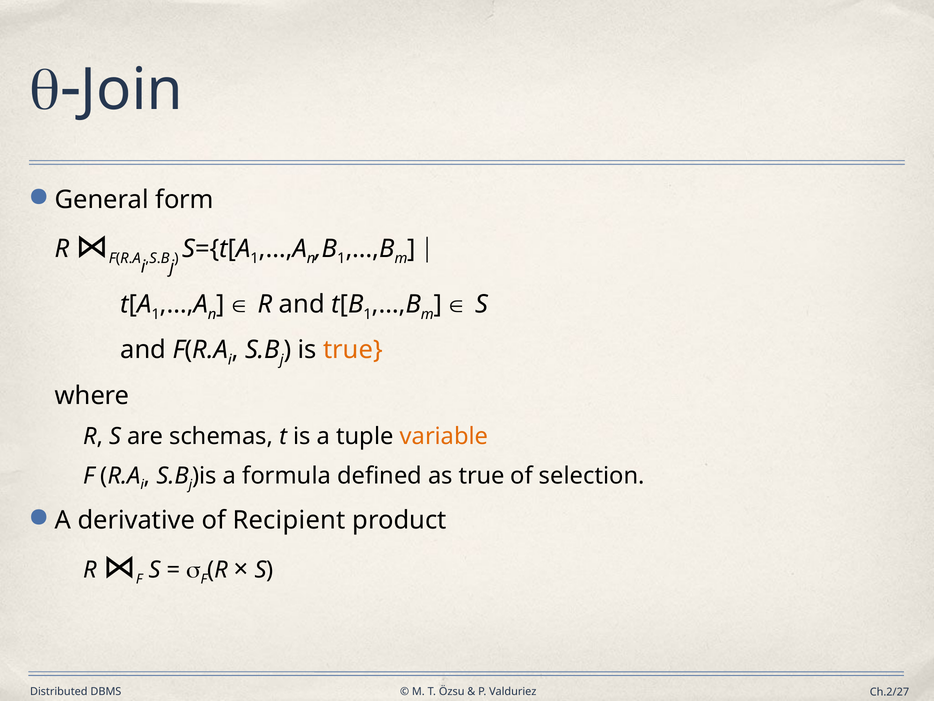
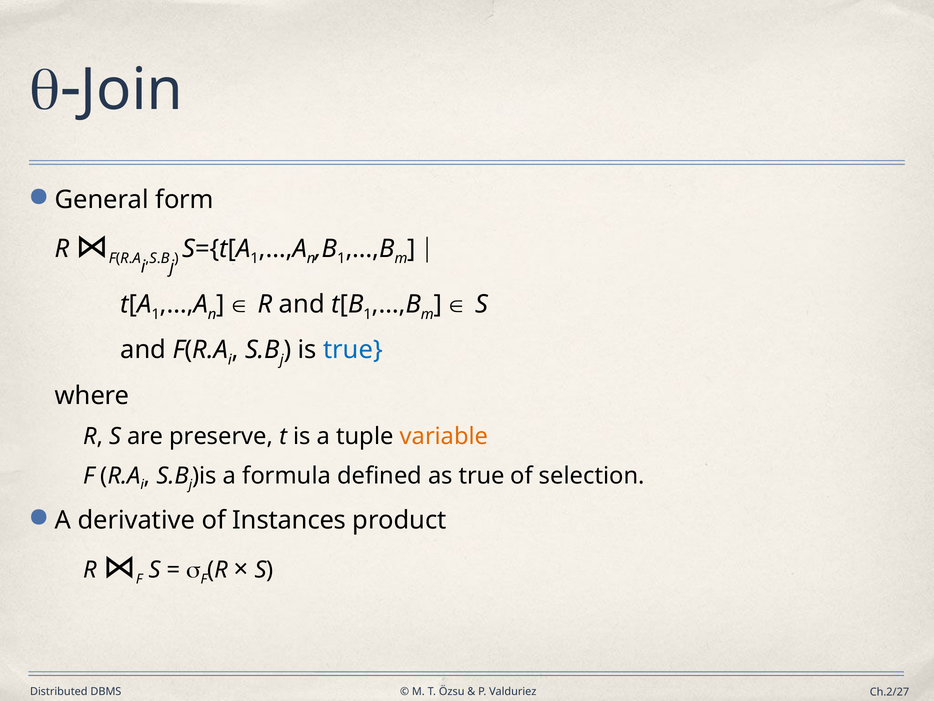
true at (353, 350) colour: orange -> blue
schemas: schemas -> preserve
Recipient: Recipient -> Instances
